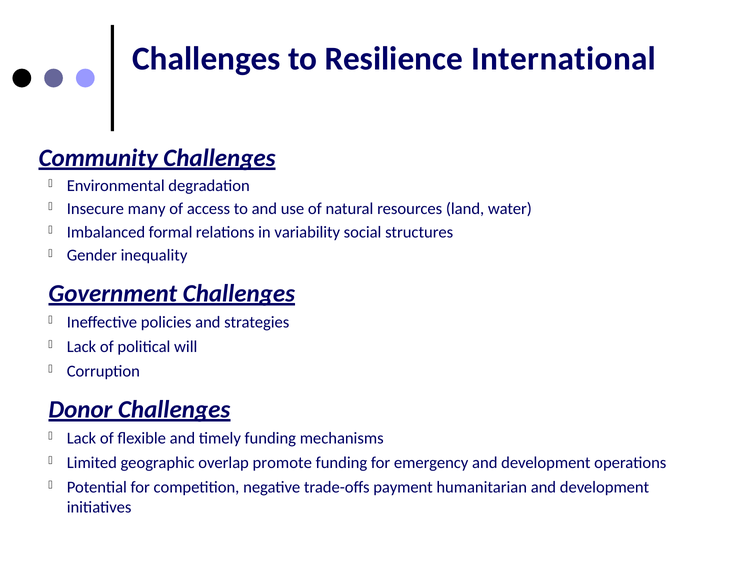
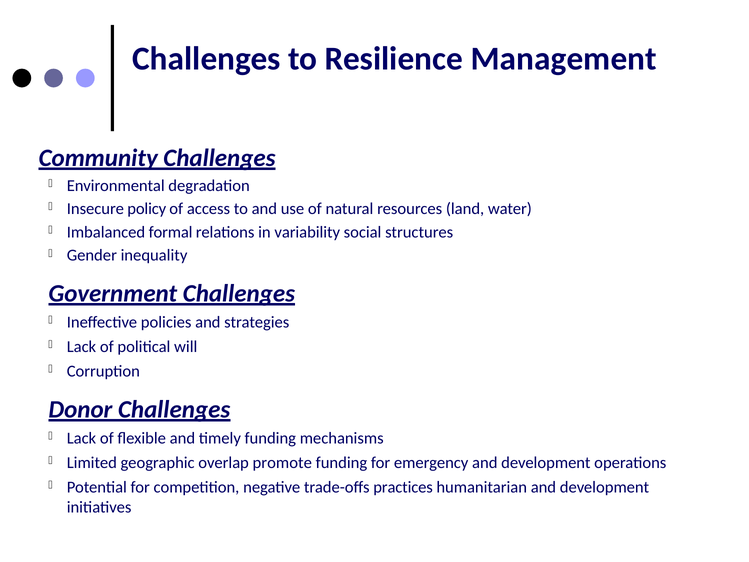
International: International -> Management
many: many -> policy
payment: payment -> practices
